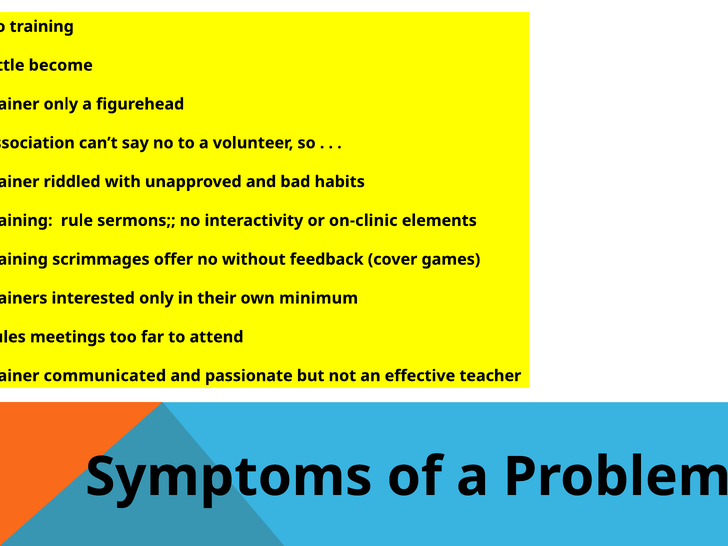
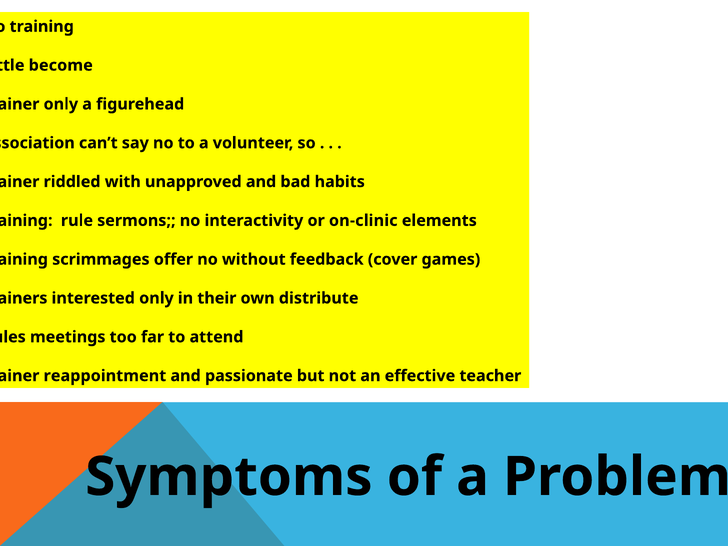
minimum: minimum -> distribute
communicated: communicated -> reappointment
